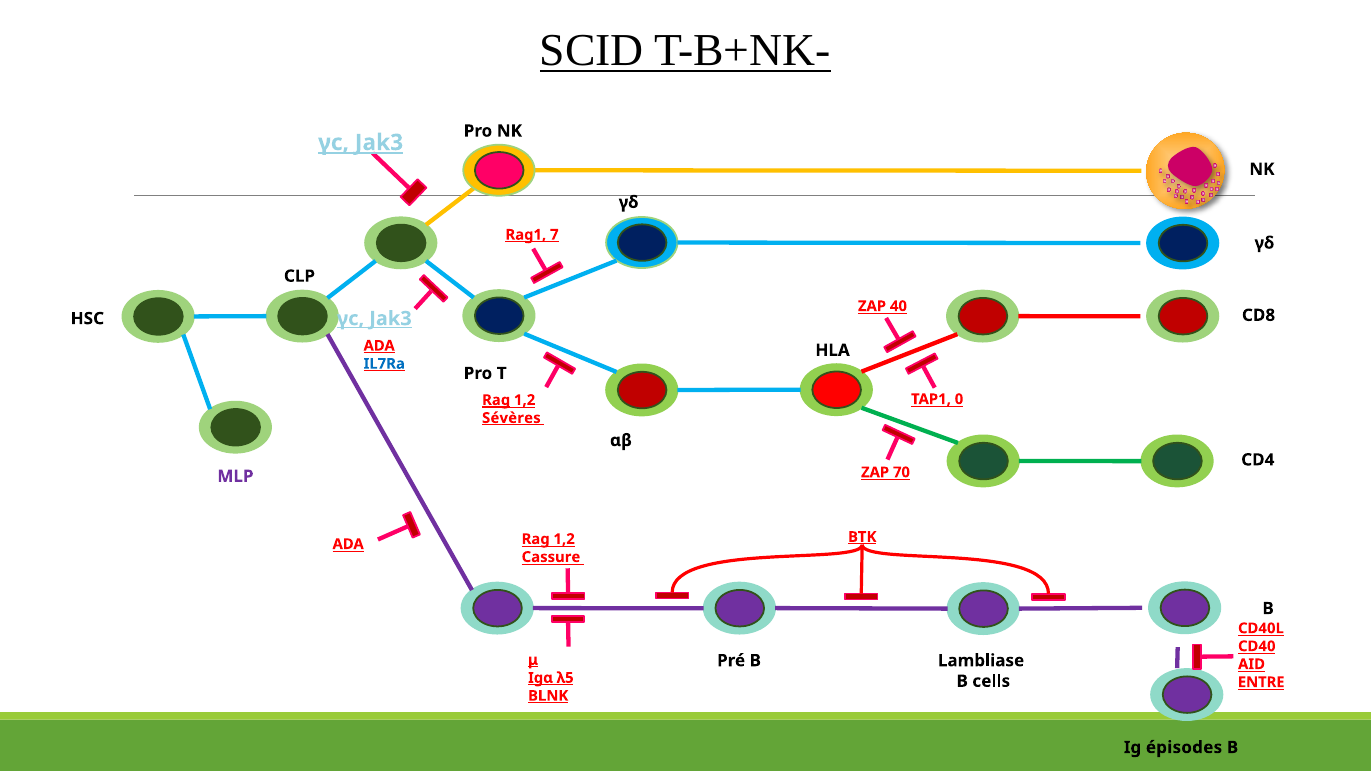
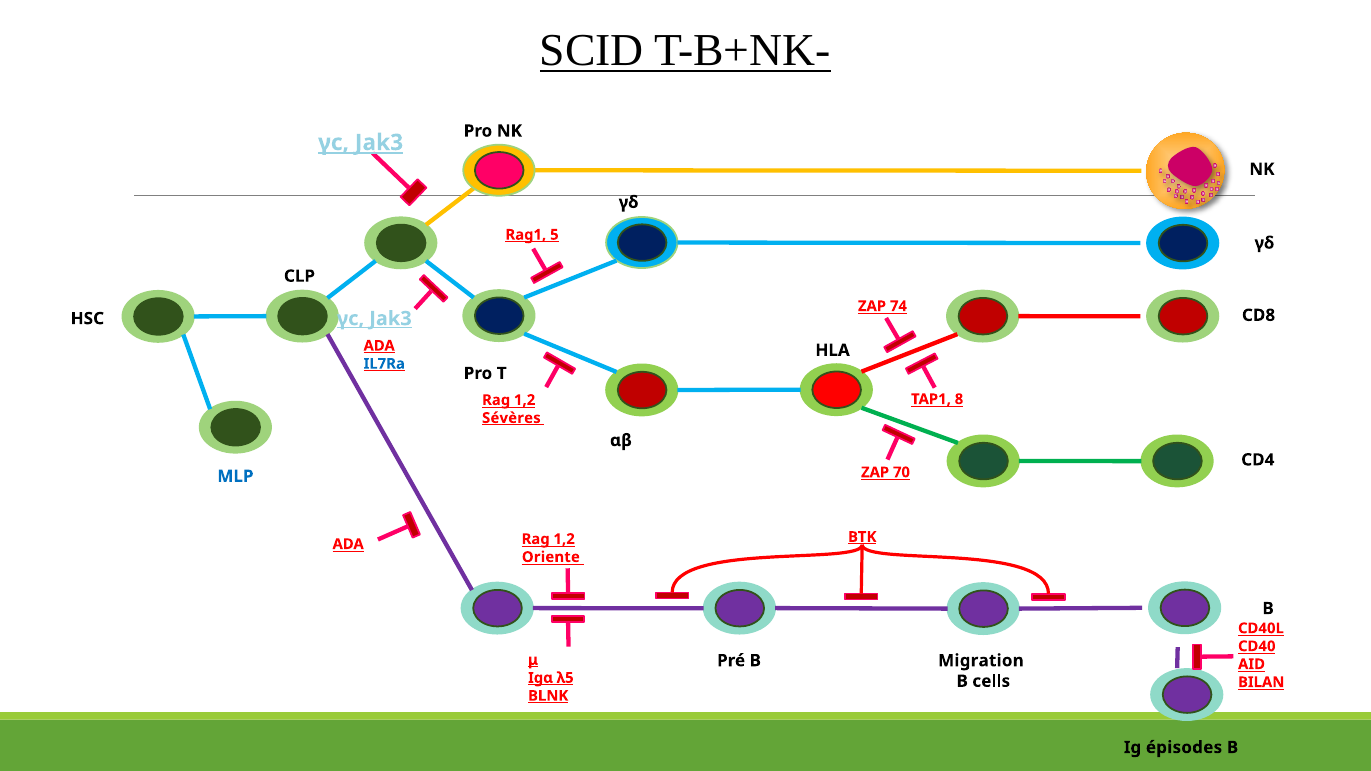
7: 7 -> 5
40: 40 -> 74
0: 0 -> 8
Rag at (496, 400) underline: present -> none
MLP colour: purple -> blue
Cassure: Cassure -> Oriente
Lambliase: Lambliase -> Migration
ENTRE: ENTRE -> BILAN
